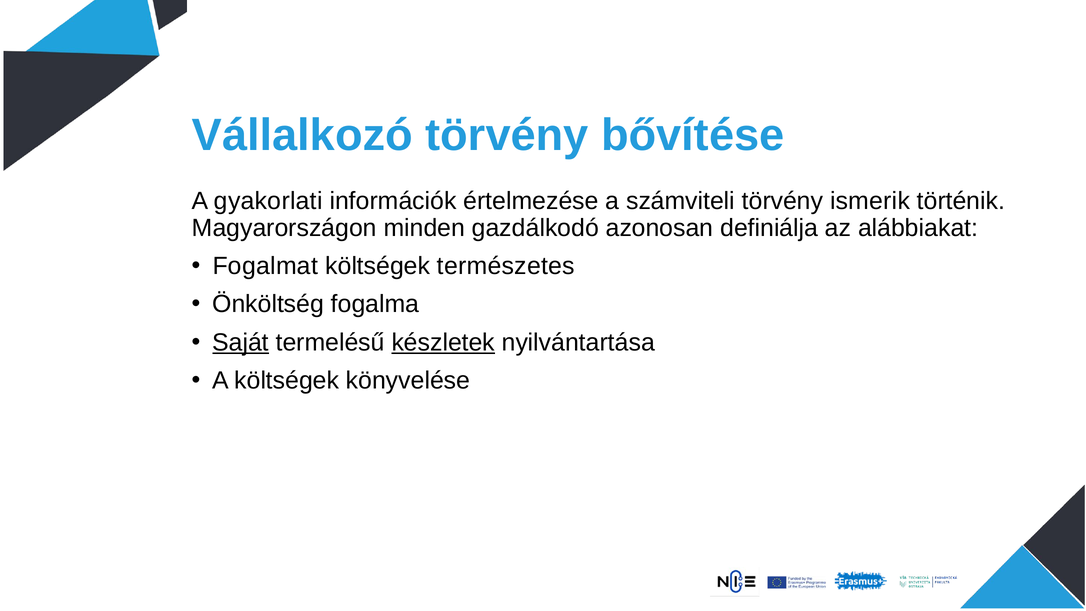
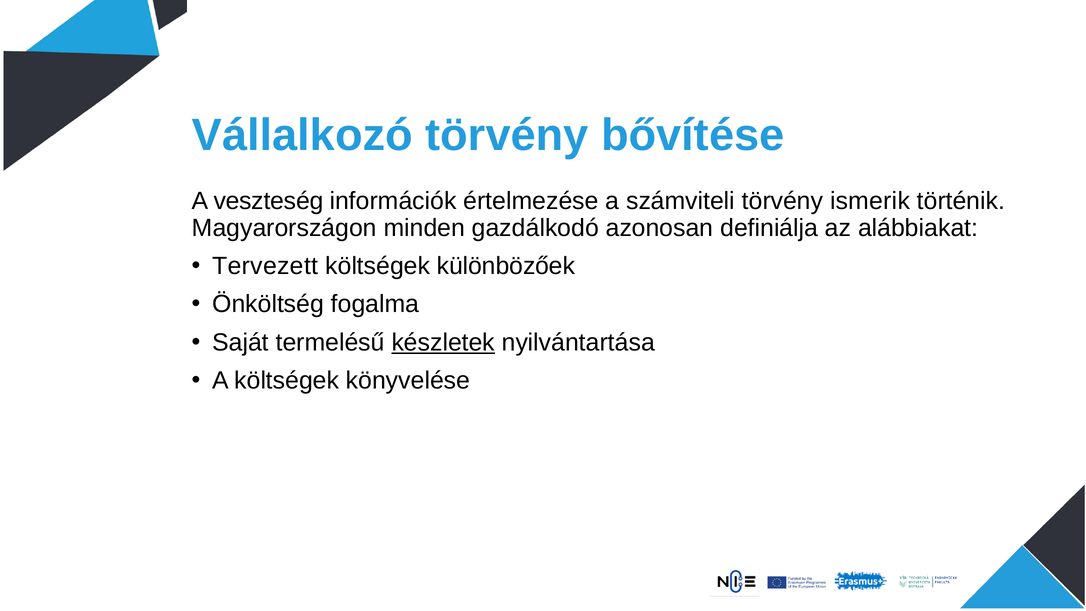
gyakorlati: gyakorlati -> veszteség
Fogalmat: Fogalmat -> Tervezett
természetes: természetes -> különbözőek
Saját underline: present -> none
